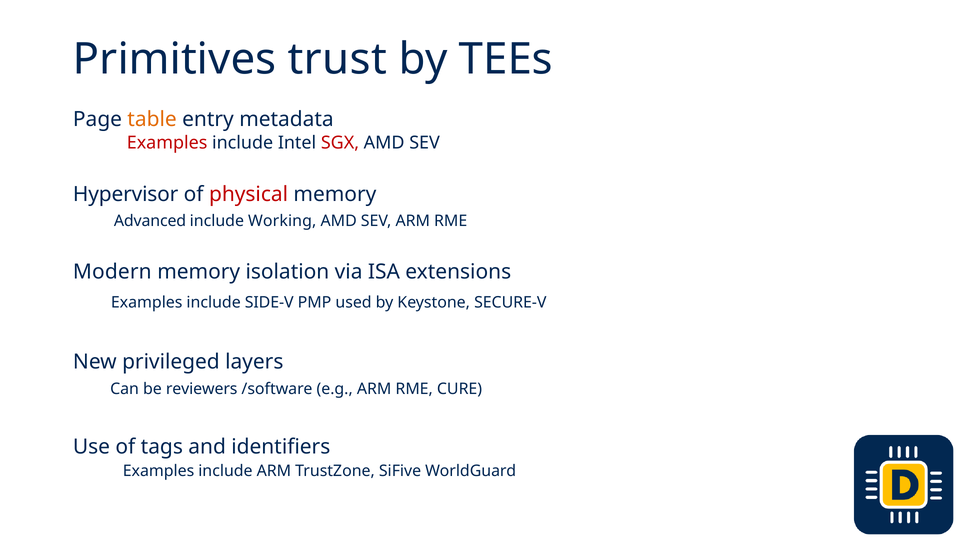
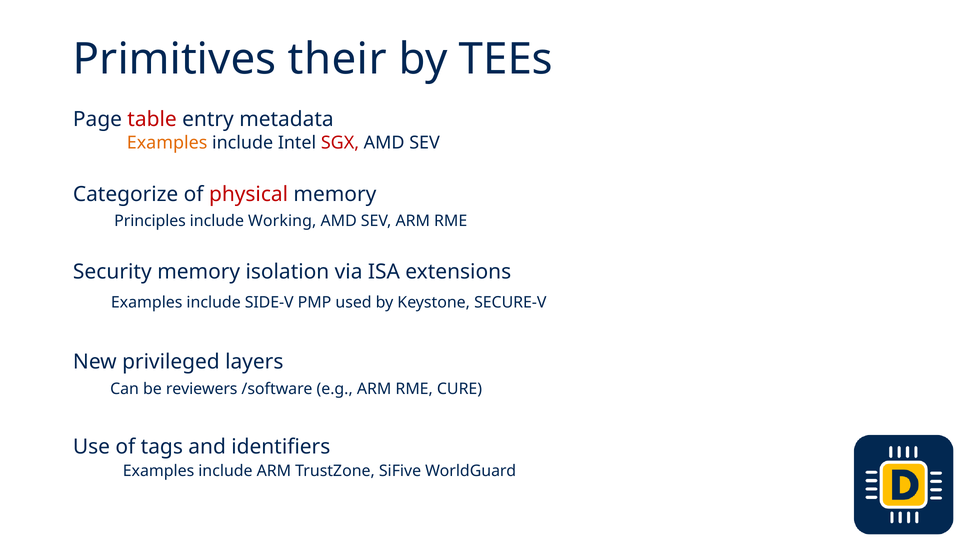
trust: trust -> their
table colour: orange -> red
Examples at (167, 143) colour: red -> orange
Hypervisor: Hypervisor -> Categorize
Advanced: Advanced -> Principles
Modern: Modern -> Security
